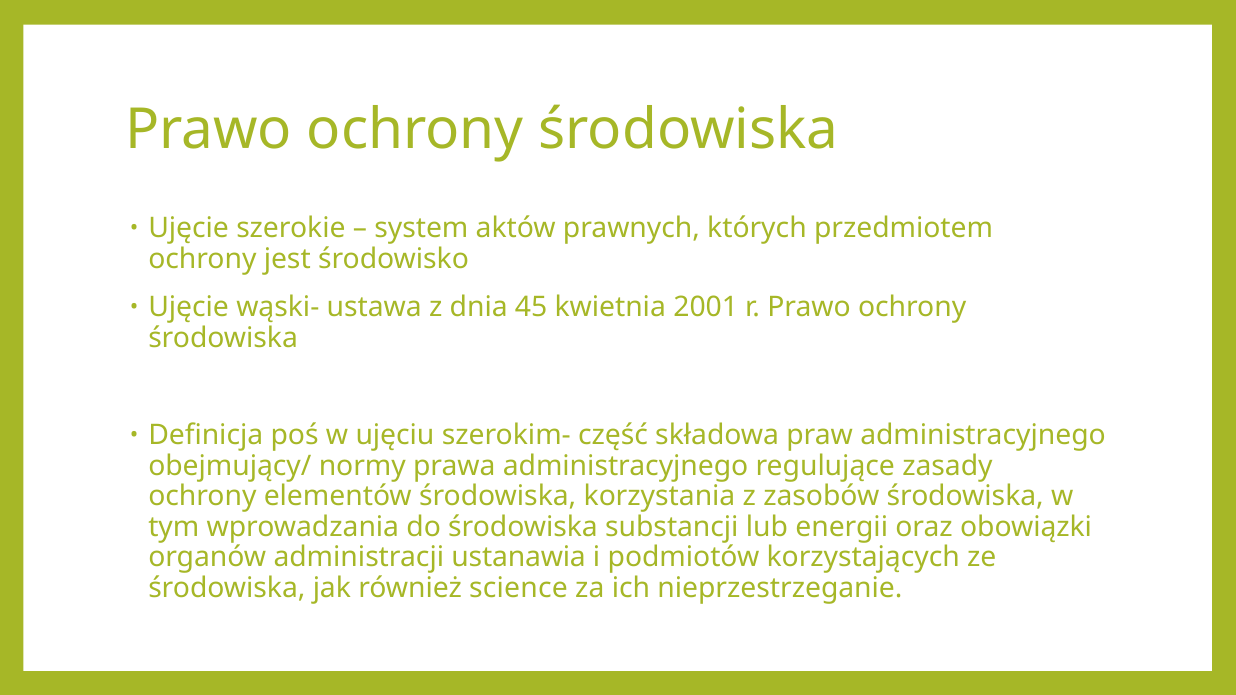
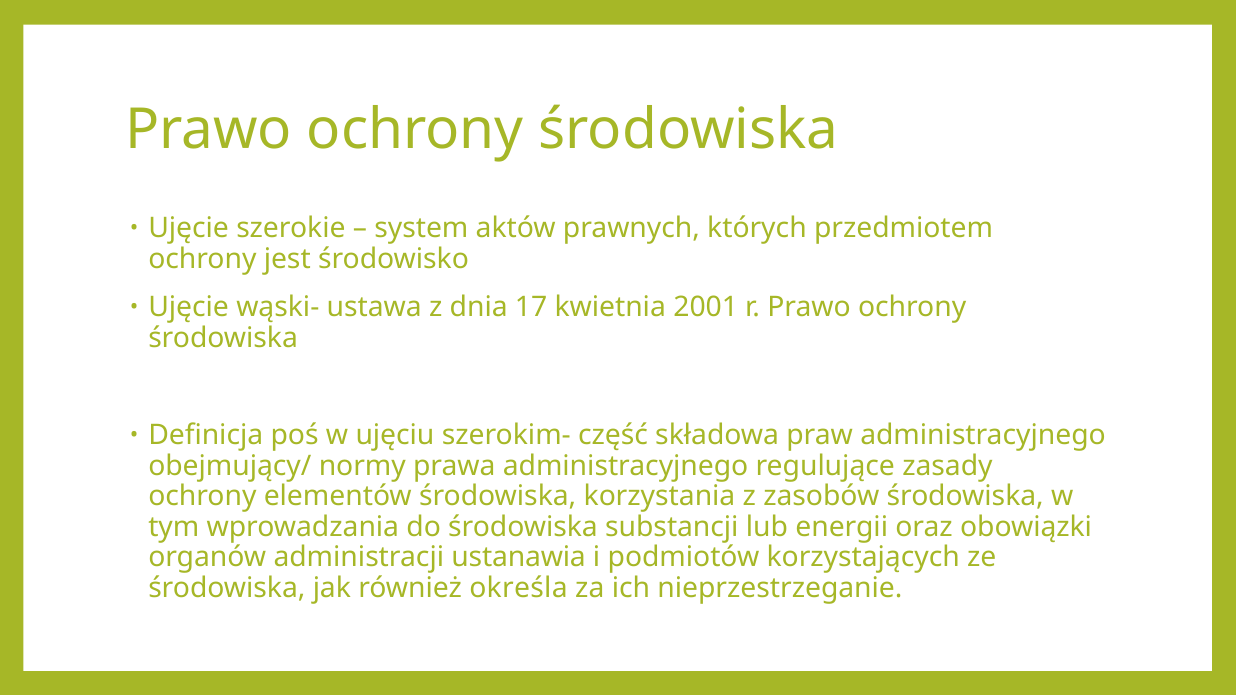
45: 45 -> 17
science: science -> określa
